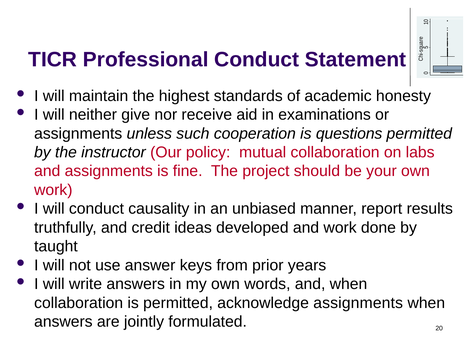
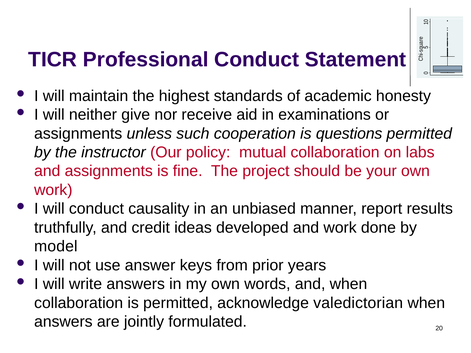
taught: taught -> model
acknowledge assignments: assignments -> valedictorian
